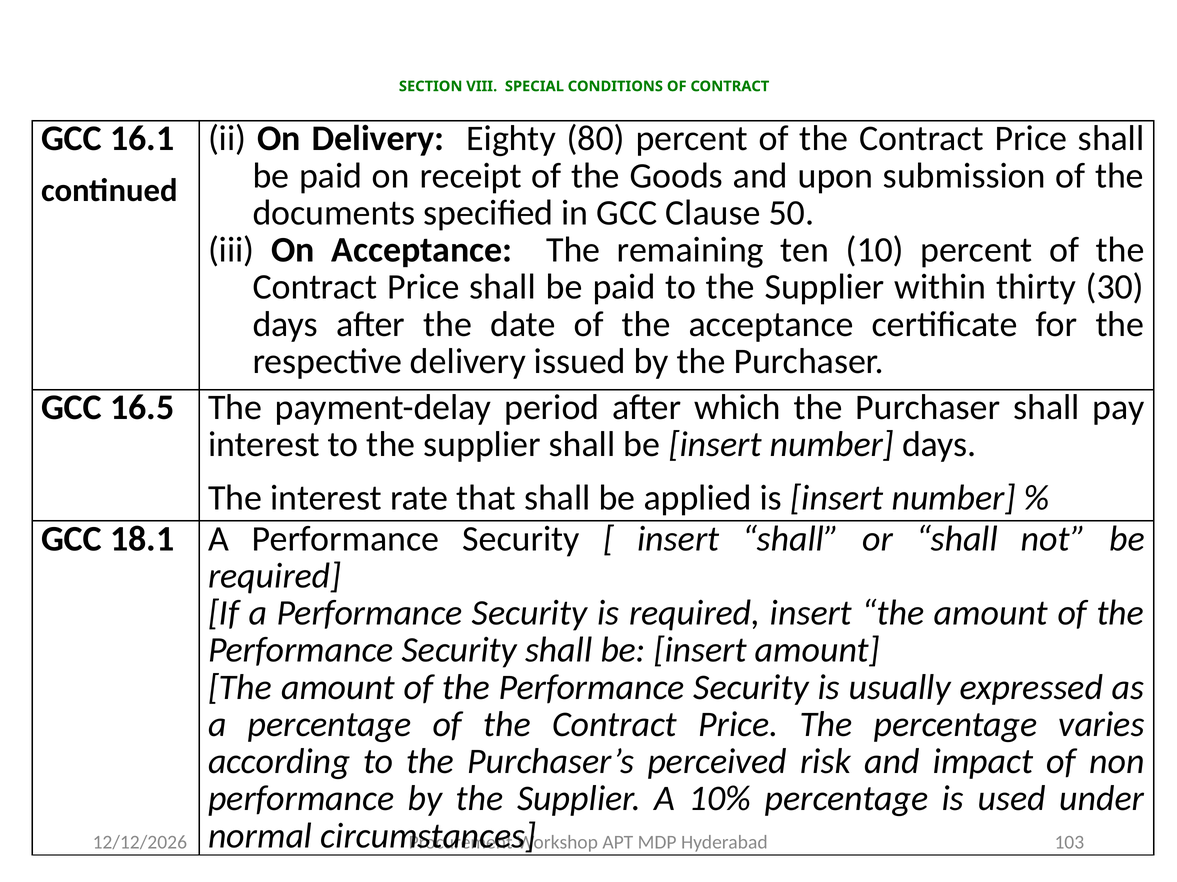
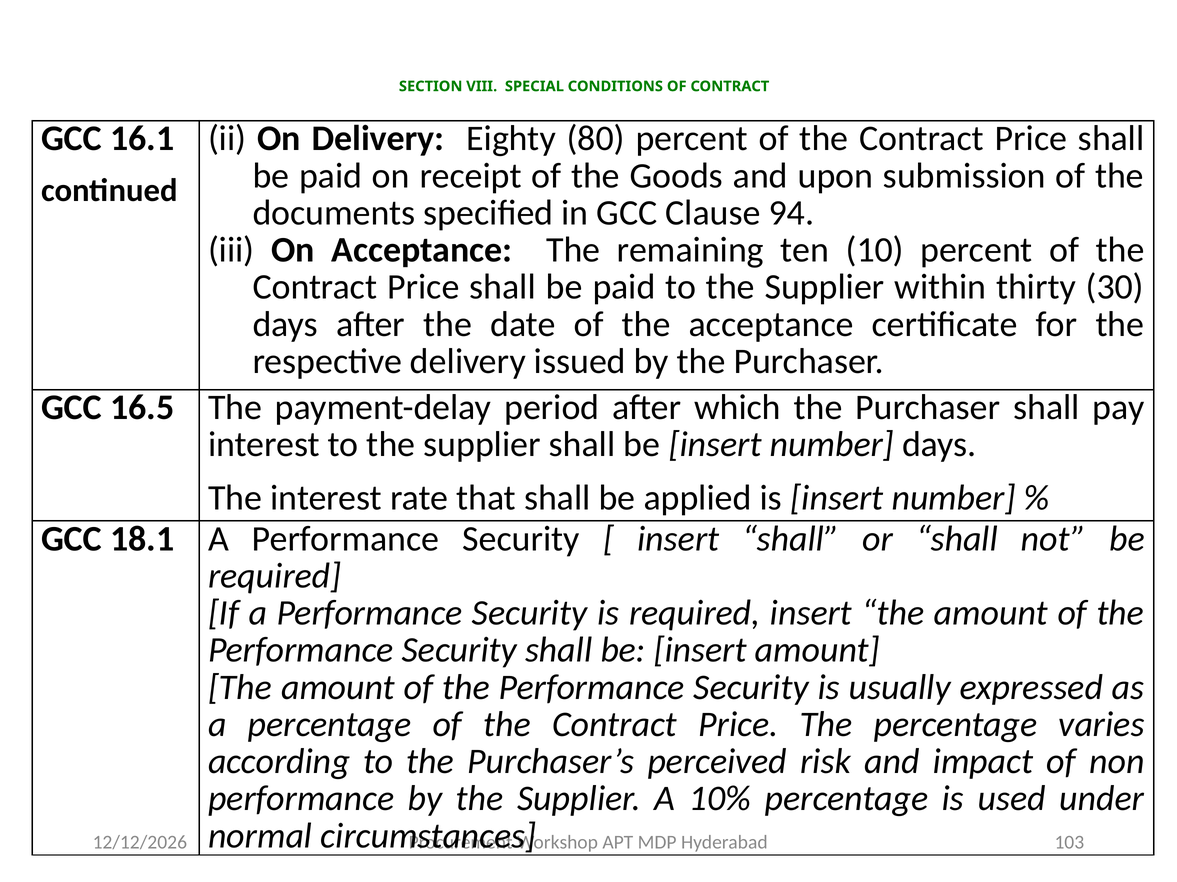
50: 50 -> 94
